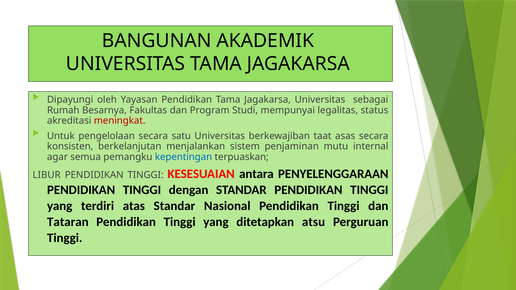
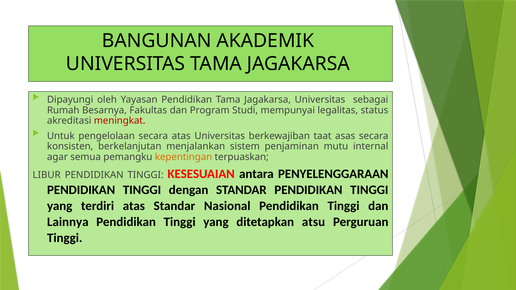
secara satu: satu -> atas
kepentingan colour: blue -> orange
Tataran: Tataran -> Lainnya
